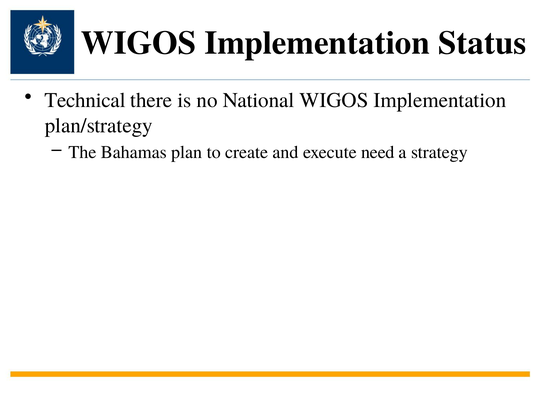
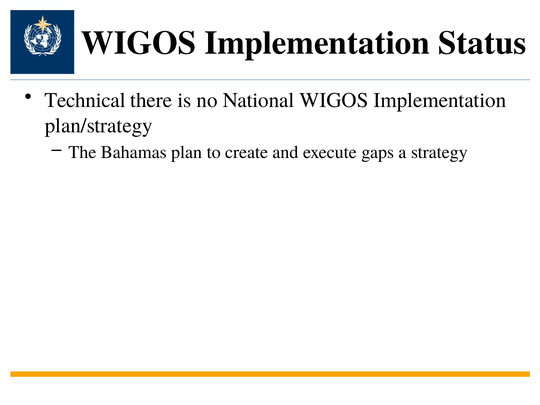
need: need -> gaps
